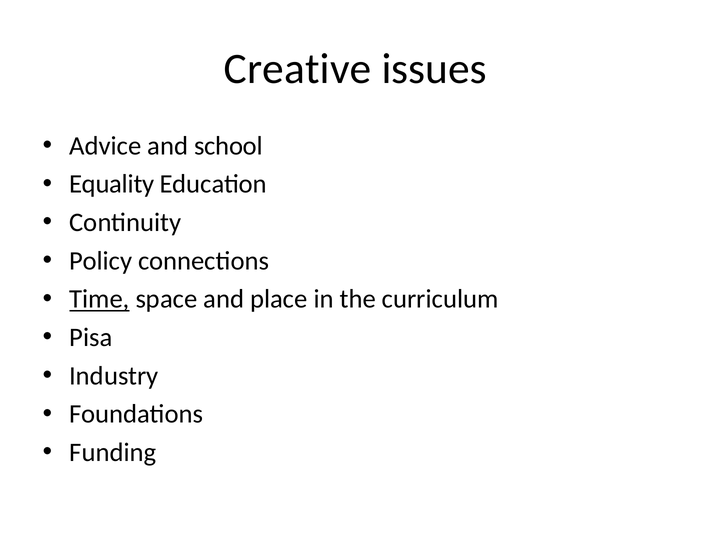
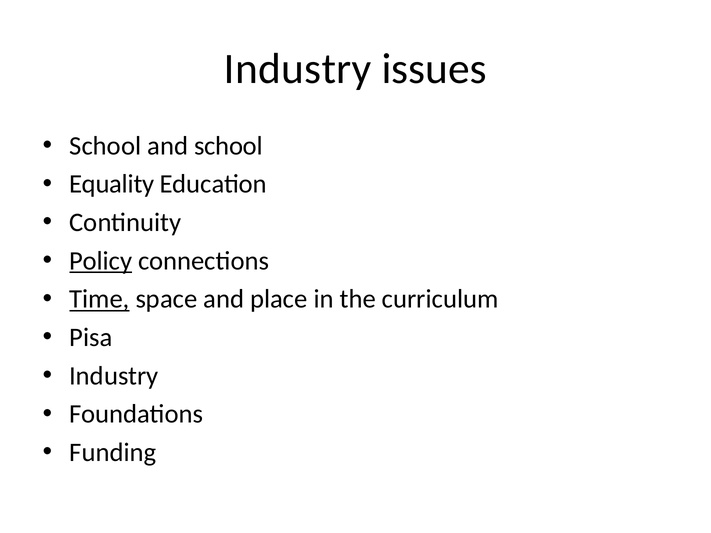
Creative at (298, 69): Creative -> Industry
Advice at (105, 146): Advice -> School
Policy underline: none -> present
